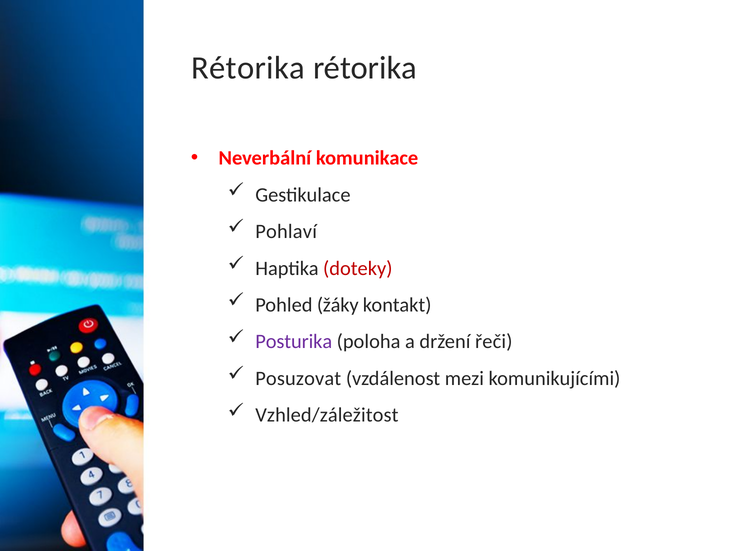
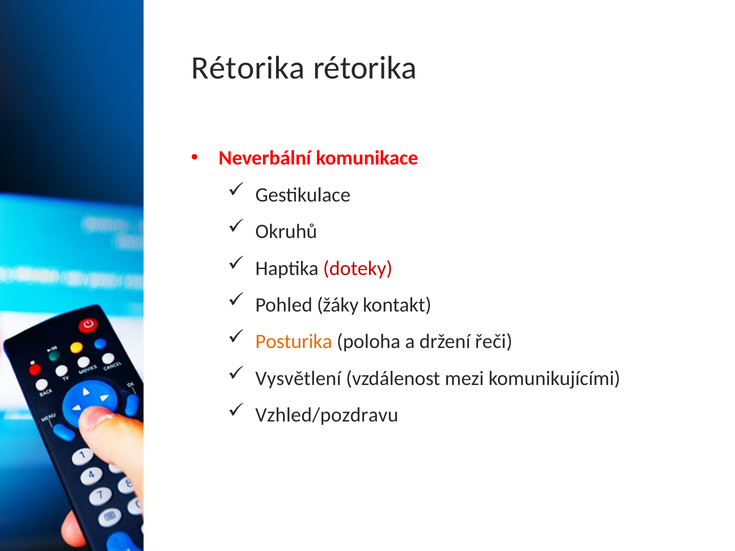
Pohlaví: Pohlaví -> Okruhů
Posturika colour: purple -> orange
Posuzovat: Posuzovat -> Vysvětlení
Vzhled/záležitost: Vzhled/záležitost -> Vzhled/pozdravu
